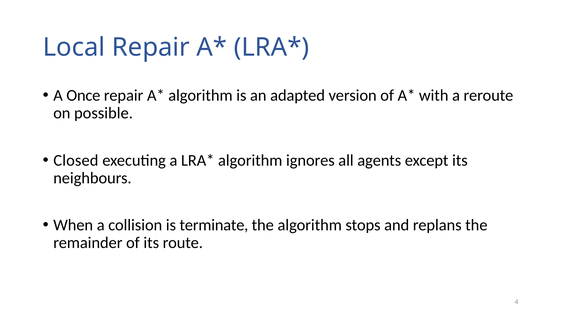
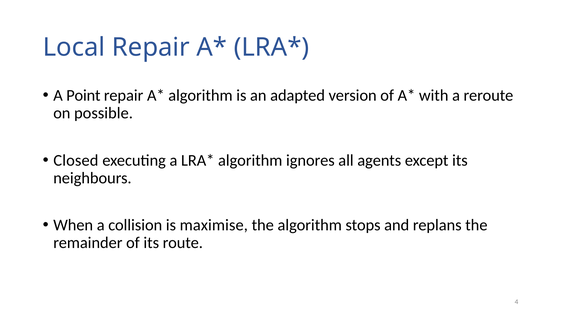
Once: Once -> Point
terminate: terminate -> maximise
